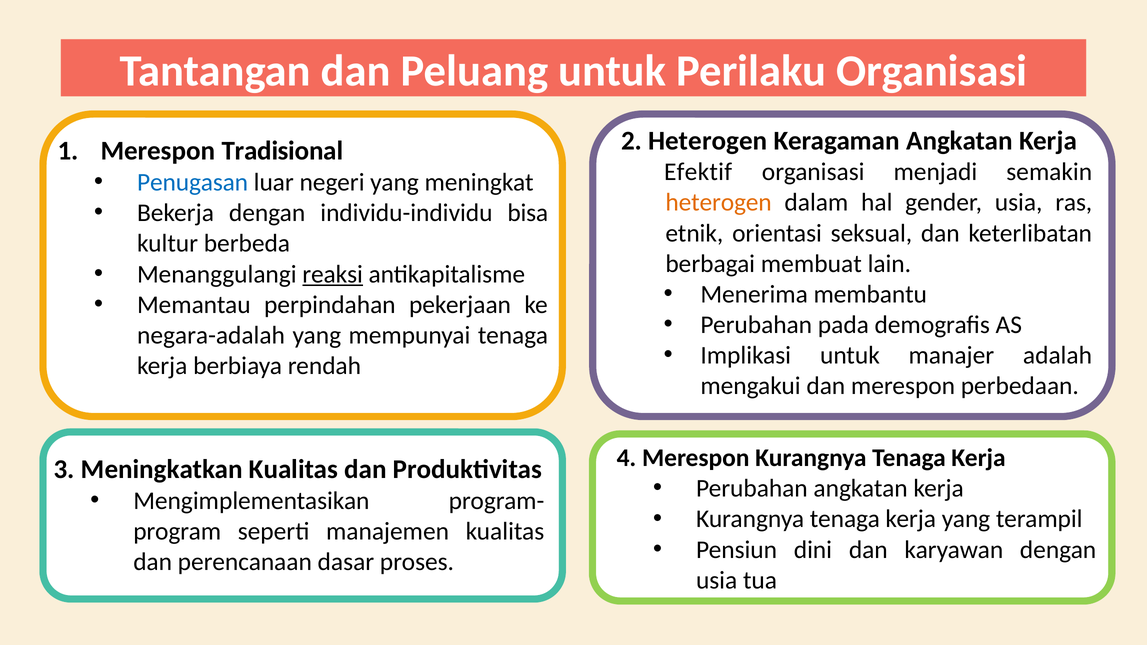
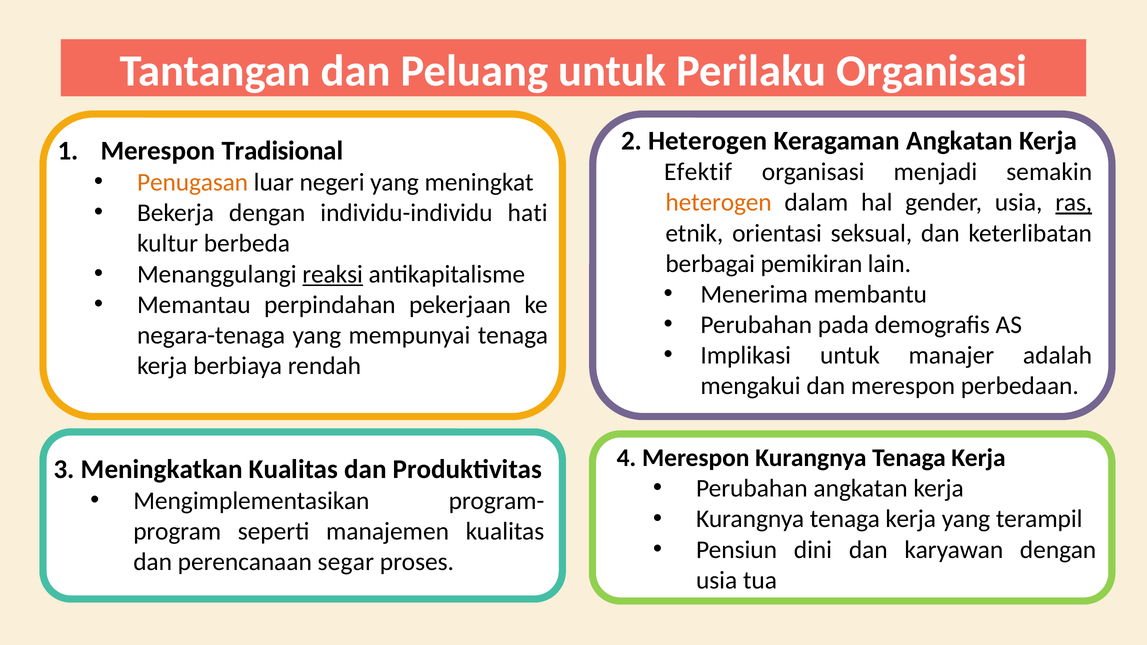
Penugasan colour: blue -> orange
ras underline: none -> present
bisa: bisa -> hati
membuat: membuat -> pemikiran
negara-adalah: negara-adalah -> negara-tenaga
dasar: dasar -> segar
